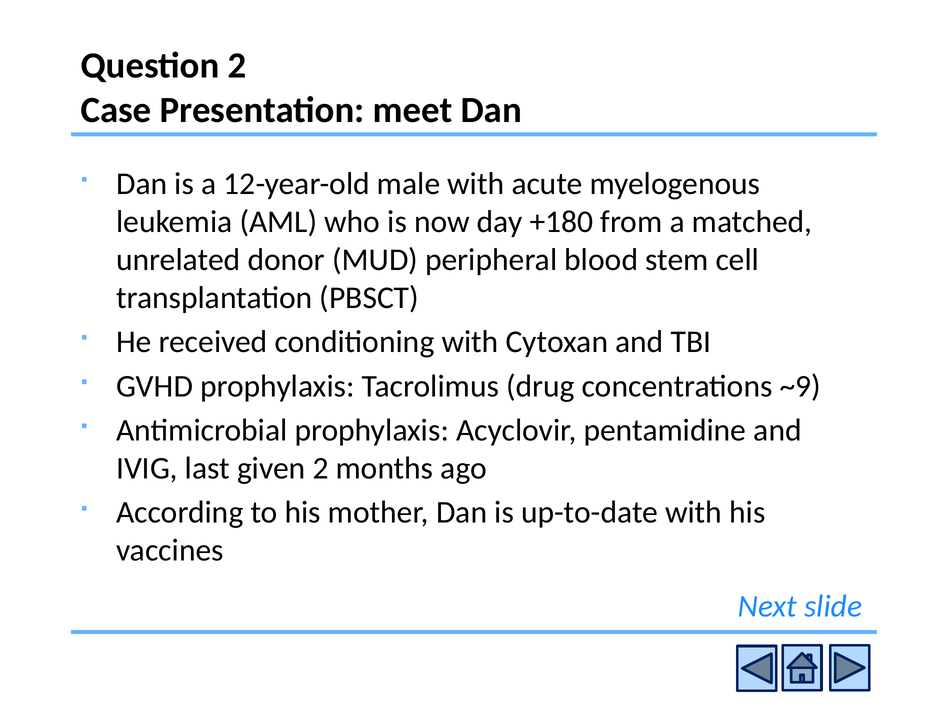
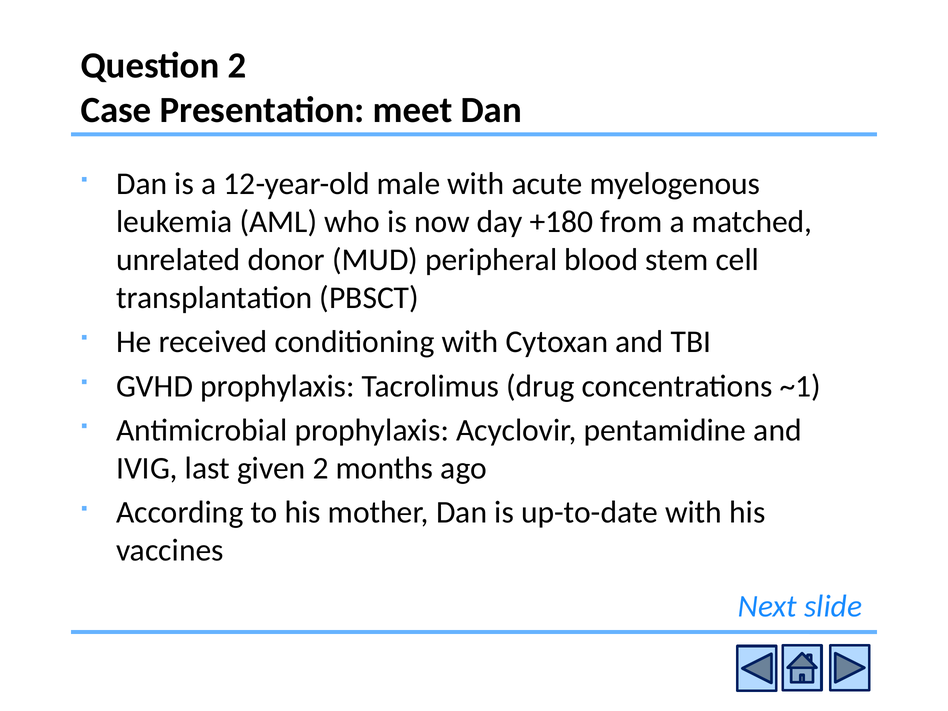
~9: ~9 -> ~1
